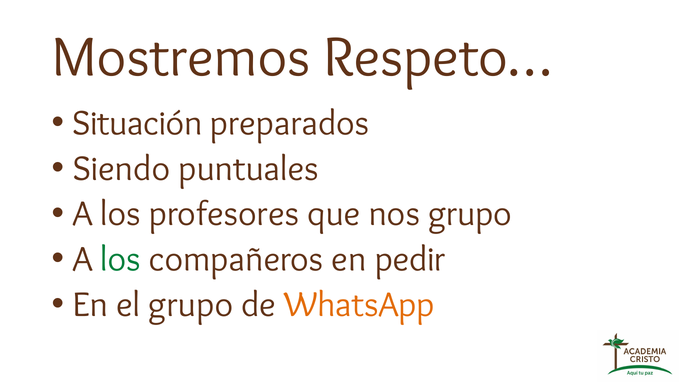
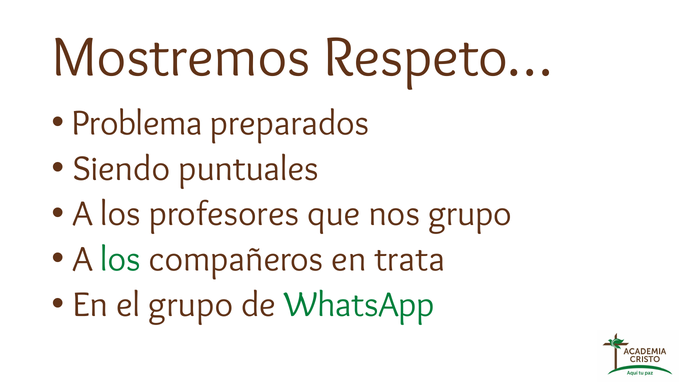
Situación: Situación -> Problema
pedir: pedir -> trata
WhatsApp colour: orange -> green
